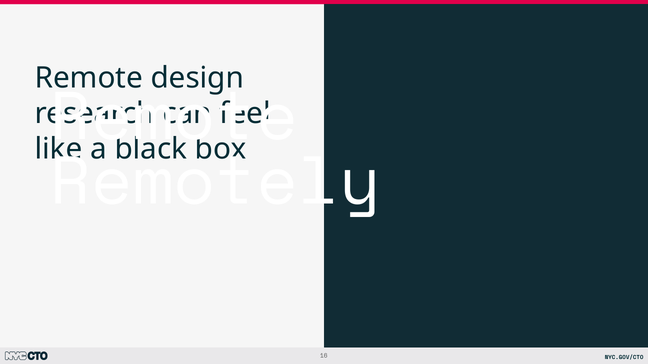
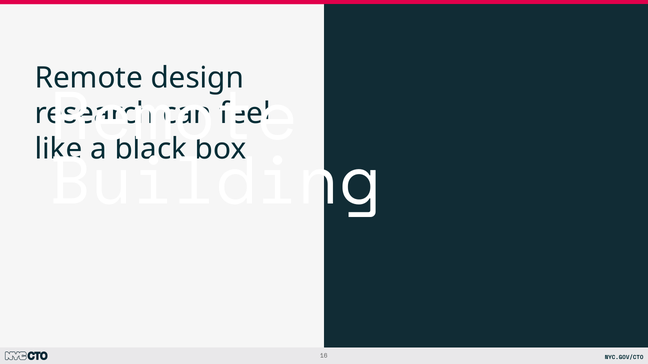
Remotely: Remotely -> Building
